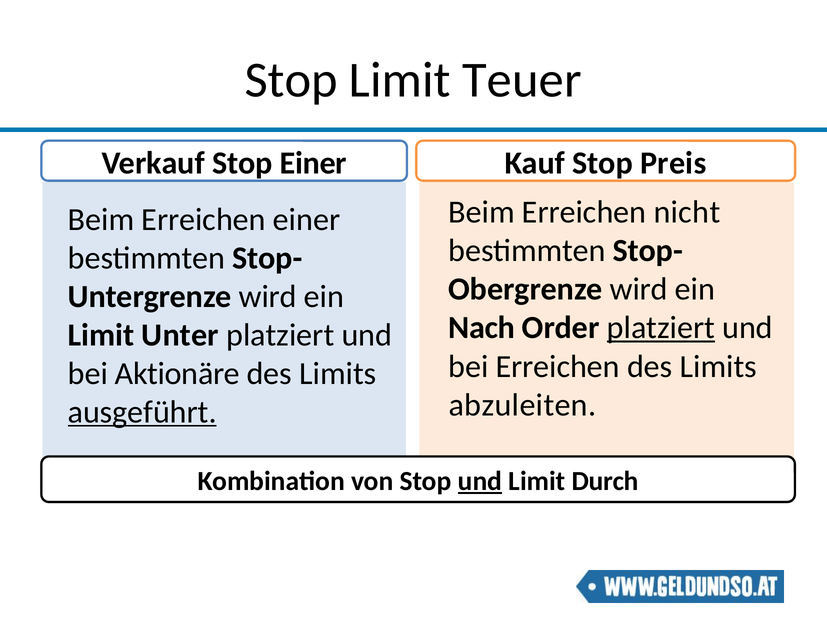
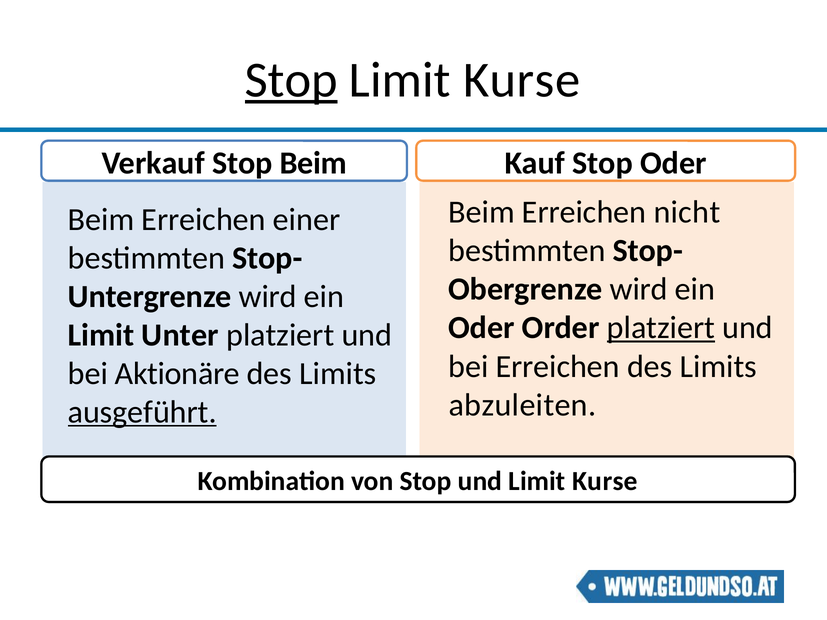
Stop at (291, 80) underline: none -> present
Teuer at (522, 80): Teuer -> Kurse
Stop Einer: Einer -> Beim
Stop Preis: Preis -> Oder
Nach at (482, 328): Nach -> Oder
und at (480, 481) underline: present -> none
Durch at (605, 481): Durch -> Kurse
